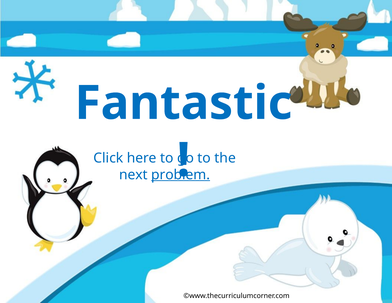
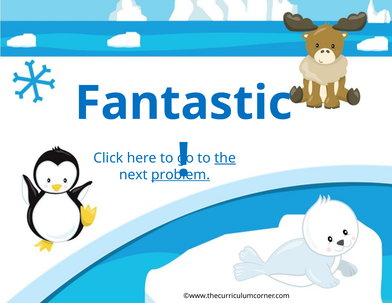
the underline: none -> present
